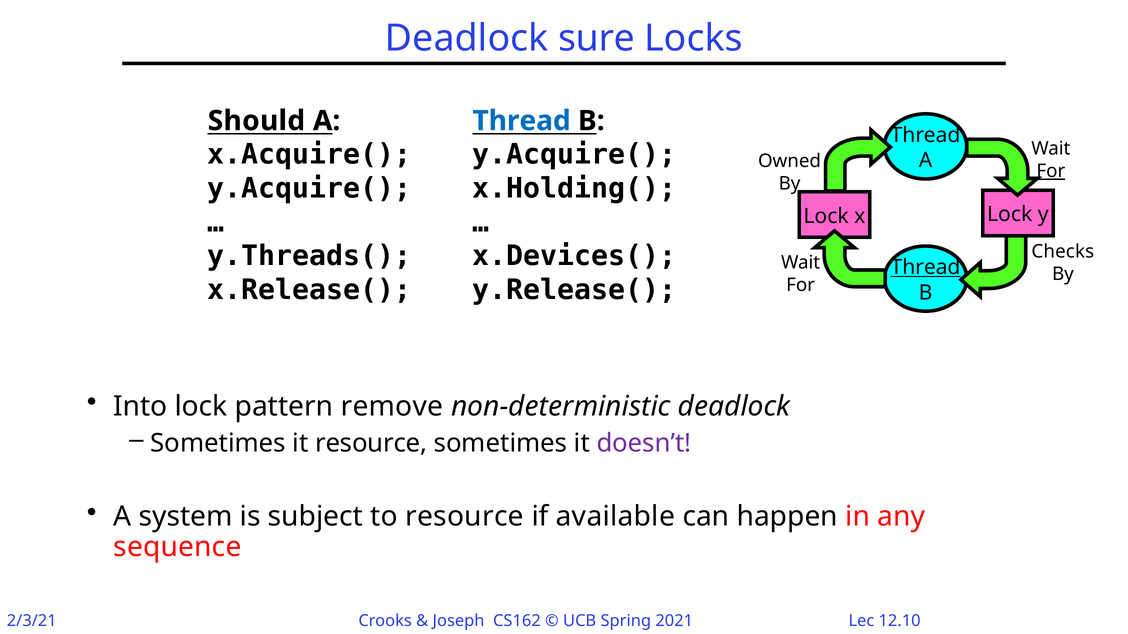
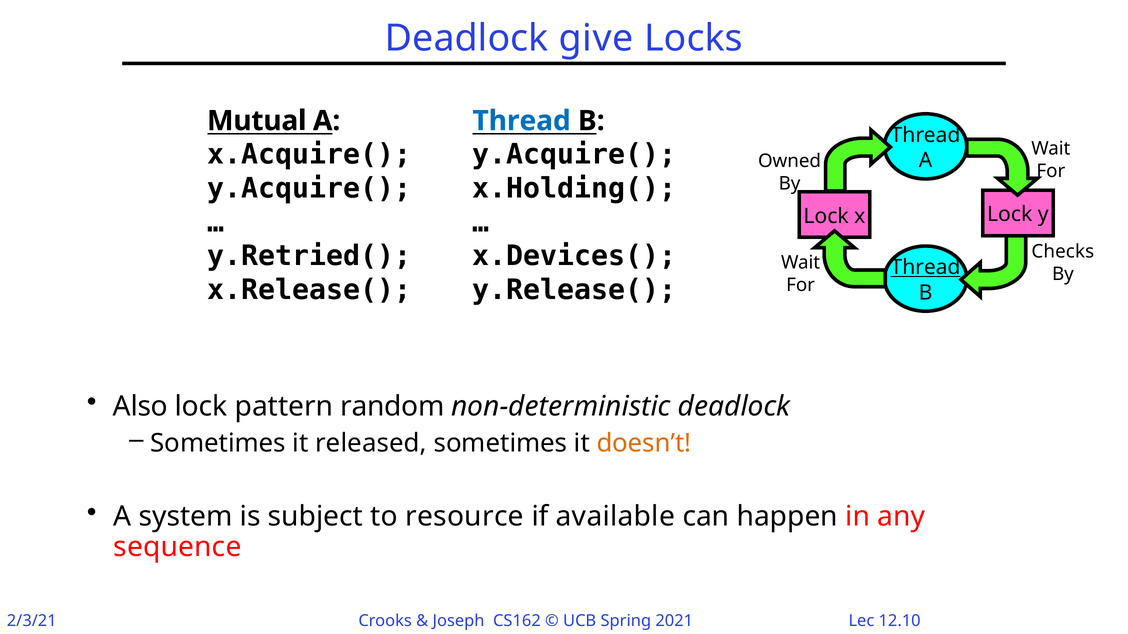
sure: sure -> give
Should: Should -> Mutual
For at (1051, 171) underline: present -> none
y.Threads(: y.Threads( -> y.Retried(
Into: Into -> Also
remove: remove -> random
it resource: resource -> released
doesn’t colour: purple -> orange
